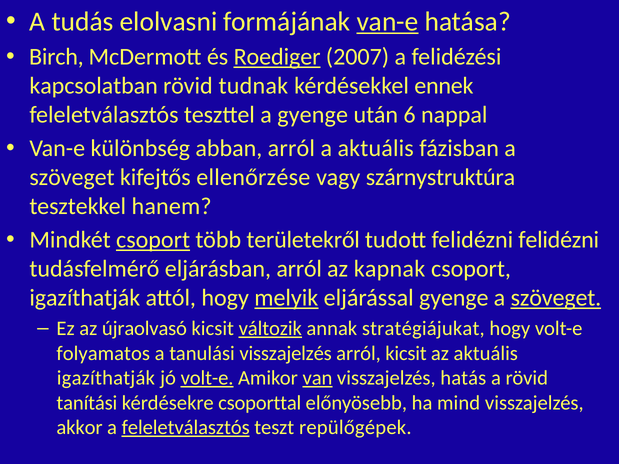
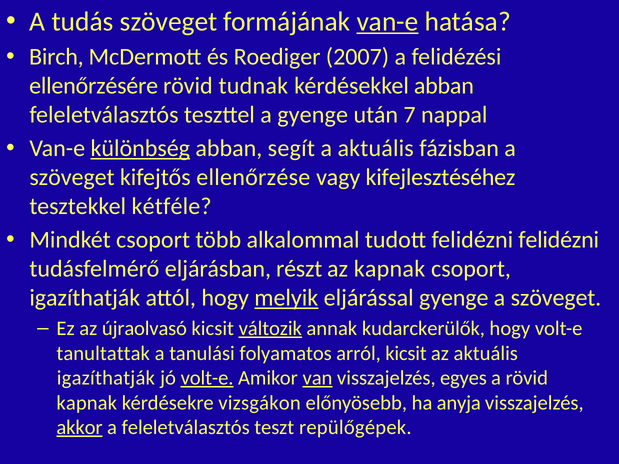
tudás elolvasni: elolvasni -> szöveget
Roediger underline: present -> none
kapcsolatban: kapcsolatban -> ellenőrzésére
kérdésekkel ennek: ennek -> abban
6: 6 -> 7
különbség underline: none -> present
abban arról: arról -> segít
szárnystruktúra: szárnystruktúra -> kifejlesztéséhez
hanem: hanem -> kétféle
csoport at (153, 240) underline: present -> none
területekről: területekről -> alkalommal
eljárásban arról: arról -> részt
szöveget at (556, 298) underline: present -> none
stratégiájukat: stratégiájukat -> kudarckerülők
folyamatos: folyamatos -> tanultattak
tanulási visszajelzés: visszajelzés -> folyamatos
hatás: hatás -> egyes
tanítási at (87, 403): tanítási -> kapnak
csoporttal: csoporttal -> vizsgákon
mind: mind -> anyja
akkor underline: none -> present
feleletválasztós at (186, 428) underline: present -> none
